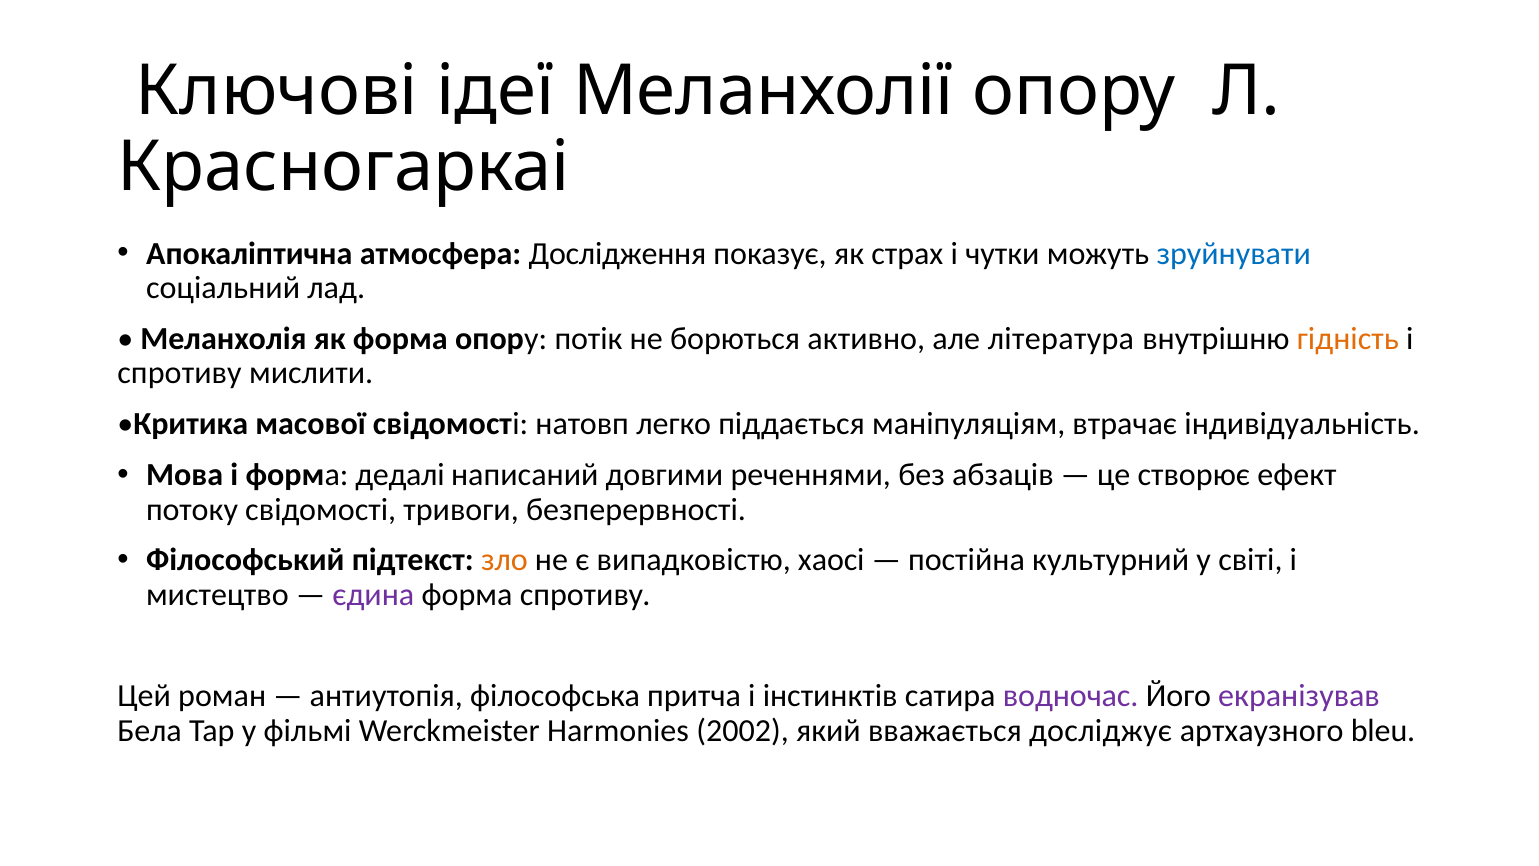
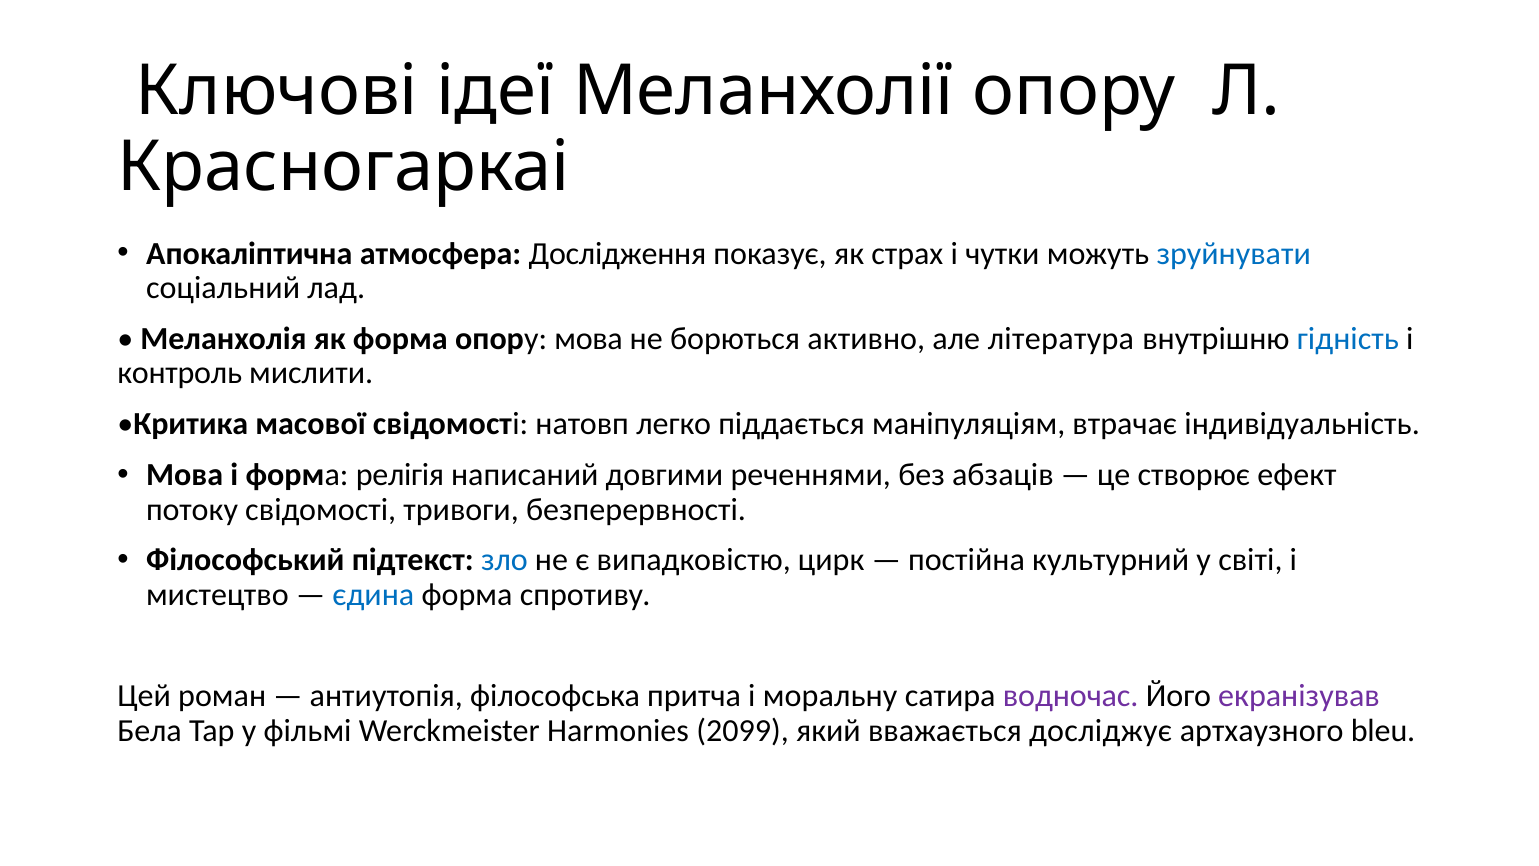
опору потік: потік -> мова
гідність colour: orange -> blue
спротиву at (180, 373): спротиву -> контроль
дедалі: дедалі -> релігія
зло colour: orange -> blue
хаосі: хаосі -> цирк
єдина colour: purple -> blue
інстинктів: інстинктів -> моральну
2002: 2002 -> 2099
